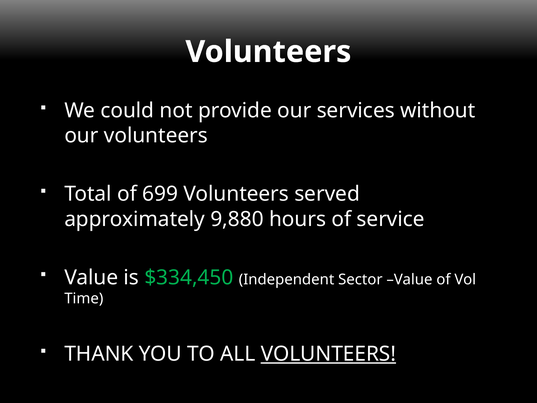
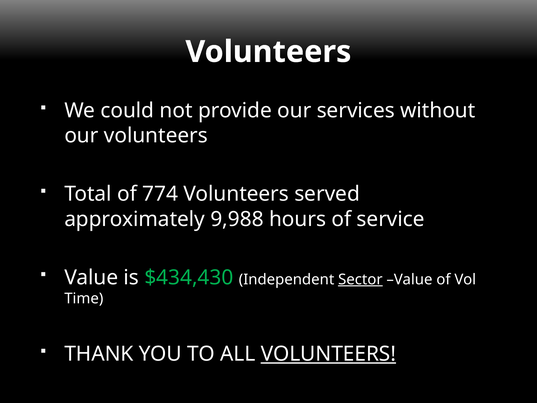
699: 699 -> 774
9,880: 9,880 -> 9,988
$334,450: $334,450 -> $434,430
Sector underline: none -> present
